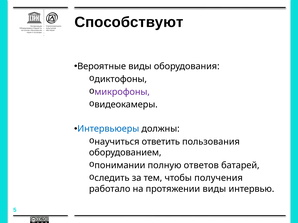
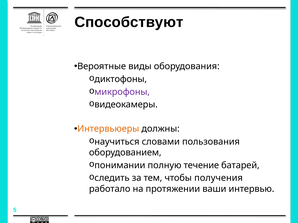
Интервьюеры colour: blue -> orange
ответить: ответить -> словами
ответов: ответов -> течение
протяжении виды: виды -> ваши
